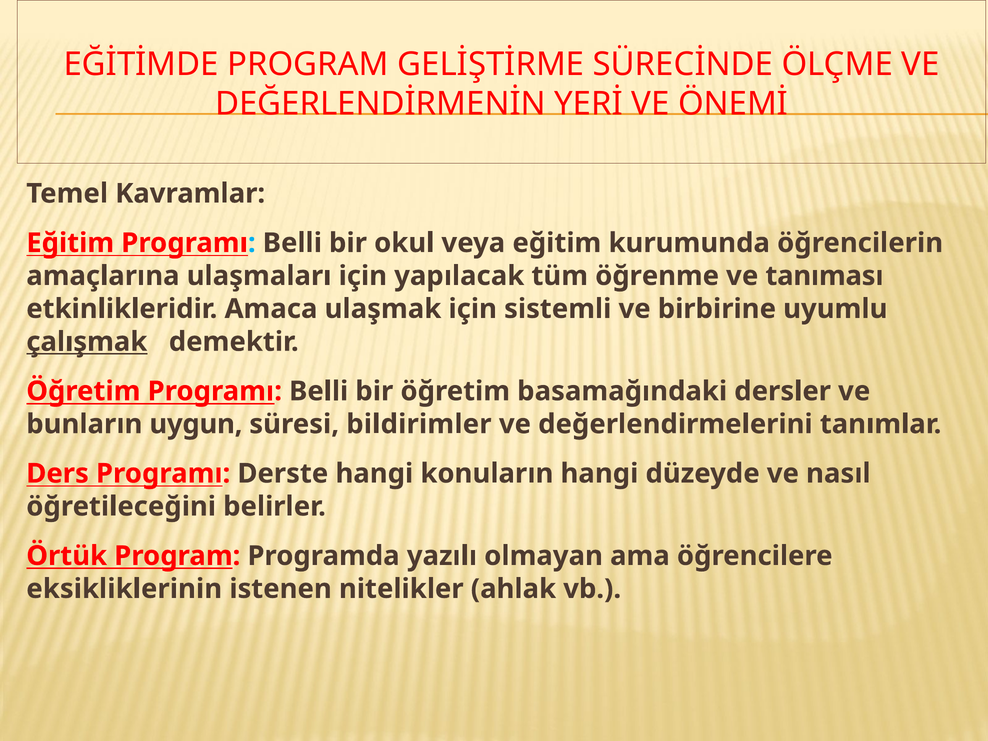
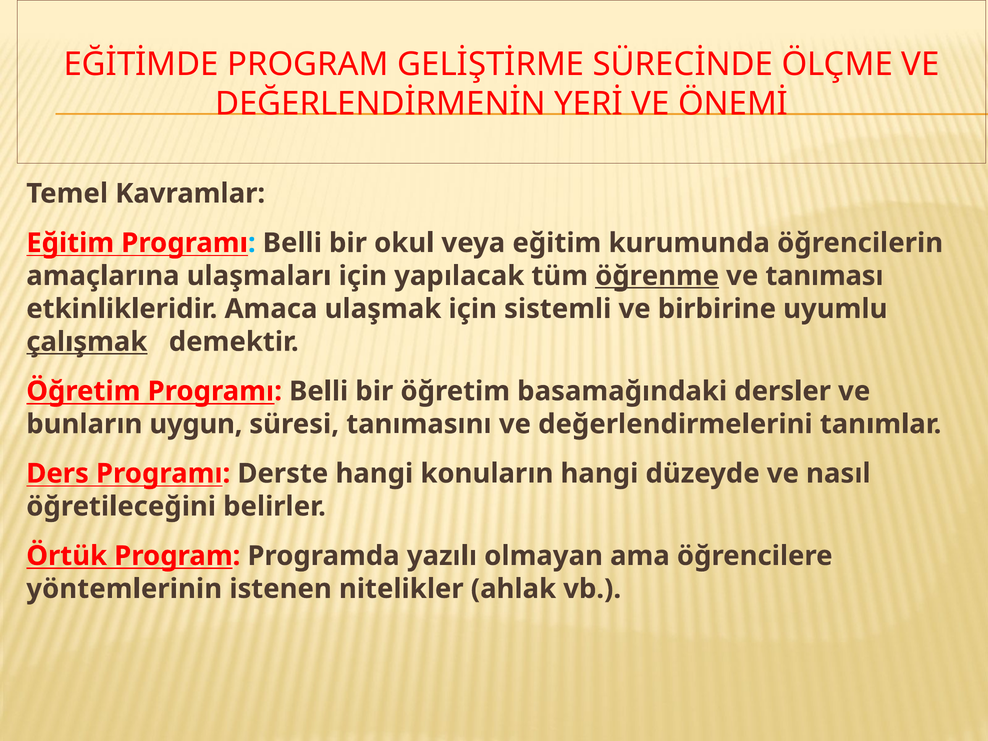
öğrenme underline: none -> present
bildirimler: bildirimler -> tanımasını
eksikliklerinin: eksikliklerinin -> yöntemlerinin
